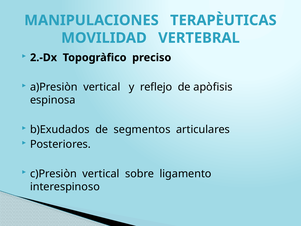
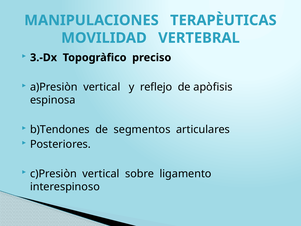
2.-Dx: 2.-Dx -> 3.-Dx
b)Exudados: b)Exudados -> b)Tendones
